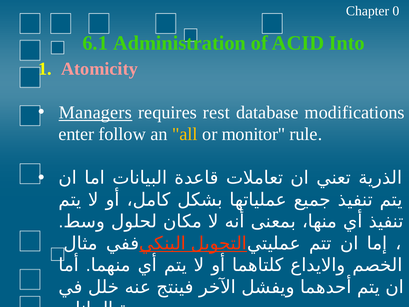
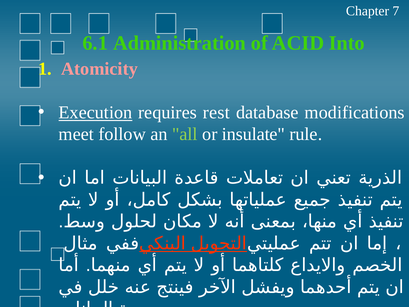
0: 0 -> 7
Managers: Managers -> Execution
enter: enter -> meet
all colour: yellow -> light green
monitor: monitor -> insulate
